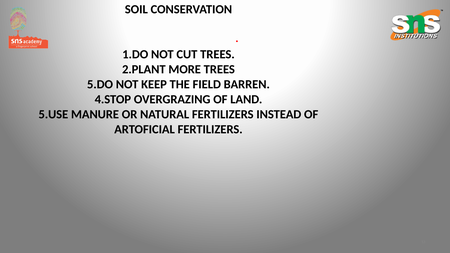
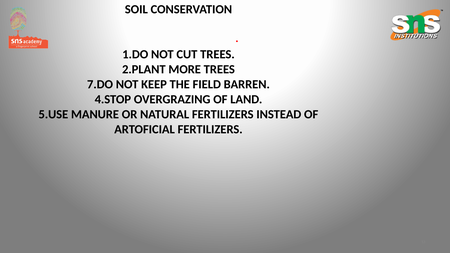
5.DO: 5.DO -> 7.DO
